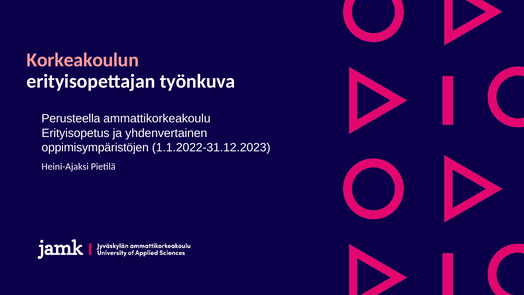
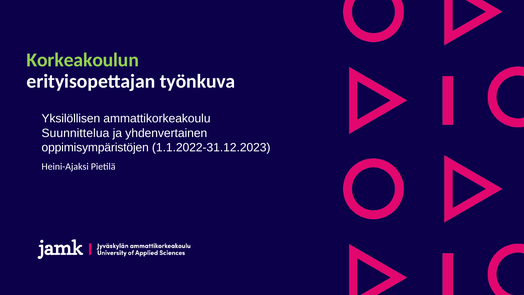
Korkeakoulun colour: pink -> light green
Perusteella: Perusteella -> Yksilöllisen
Erityisopetus: Erityisopetus -> Suunnittelua
